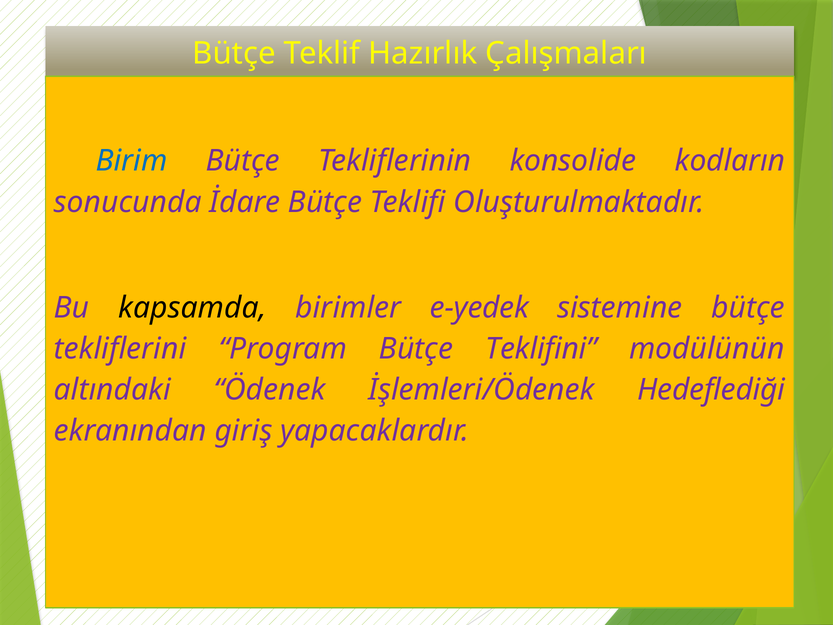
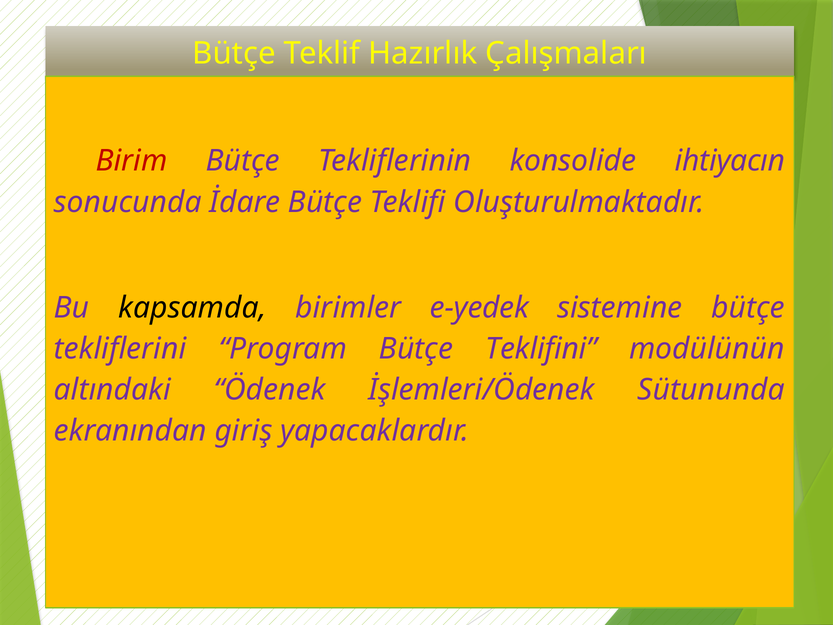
Birim colour: blue -> red
kodların: kodların -> ihtiyacın
Hedeflediği: Hedeflediği -> Sütununda
